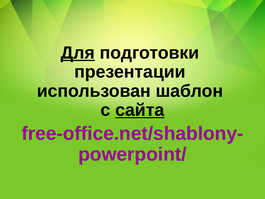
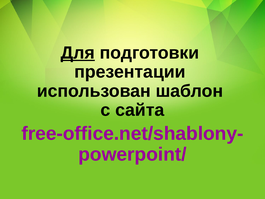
сайта underline: present -> none
